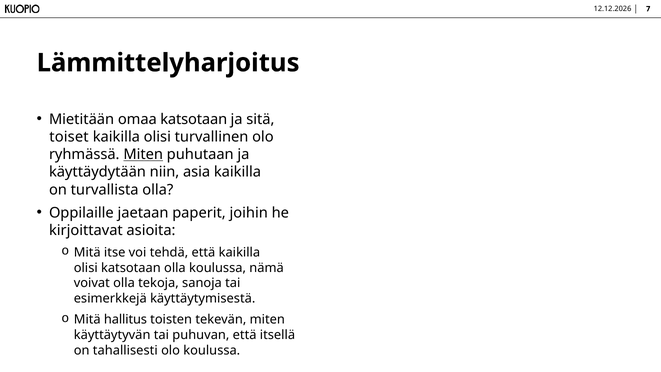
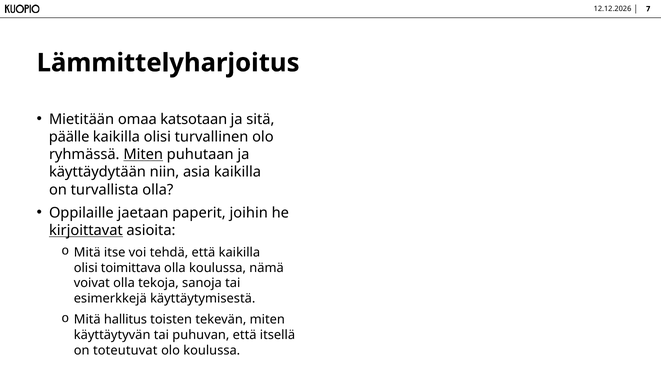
toiset: toiset -> päälle
kirjoittavat underline: none -> present
olisi katsotaan: katsotaan -> toimittava
tahallisesti: tahallisesti -> toteutuvat
